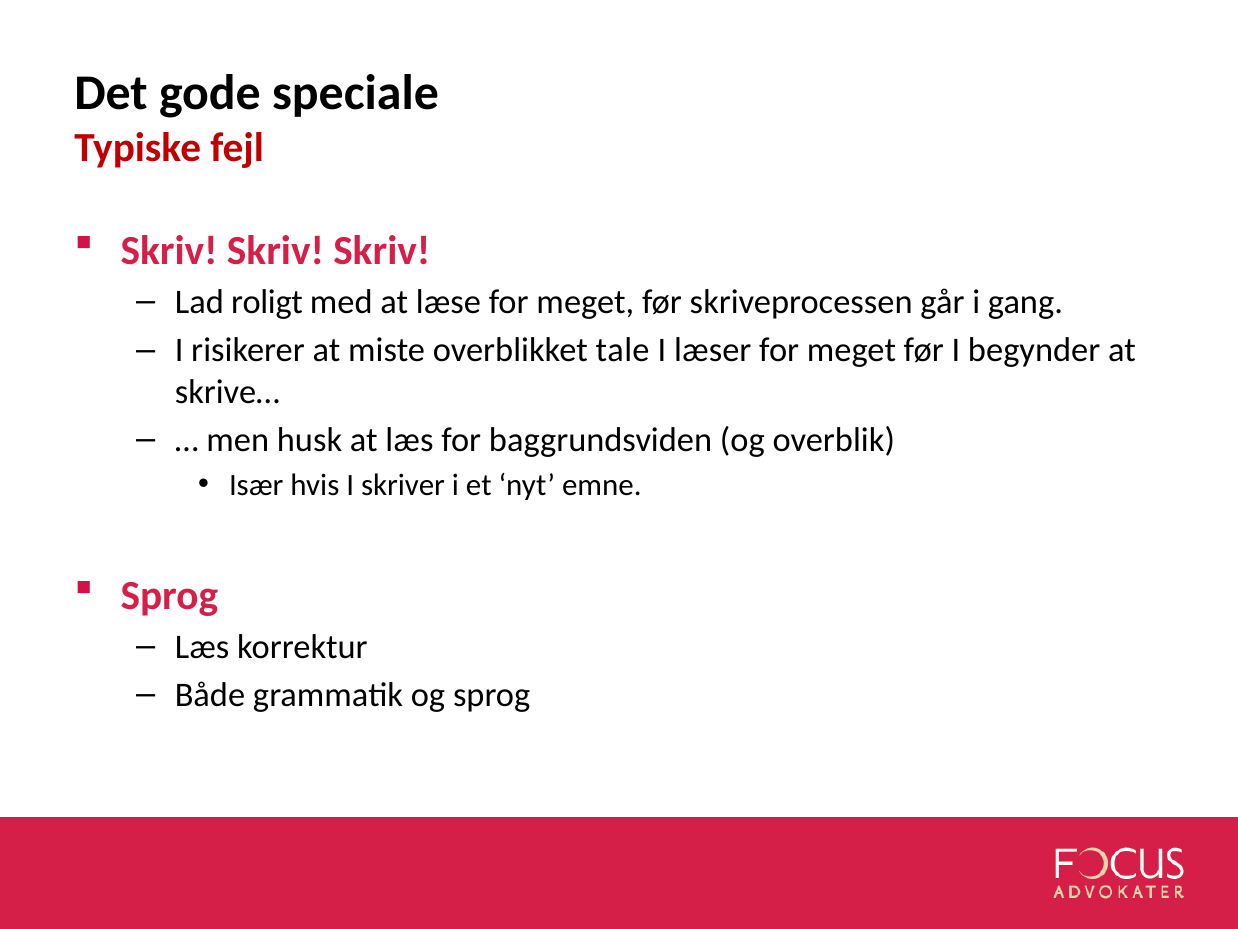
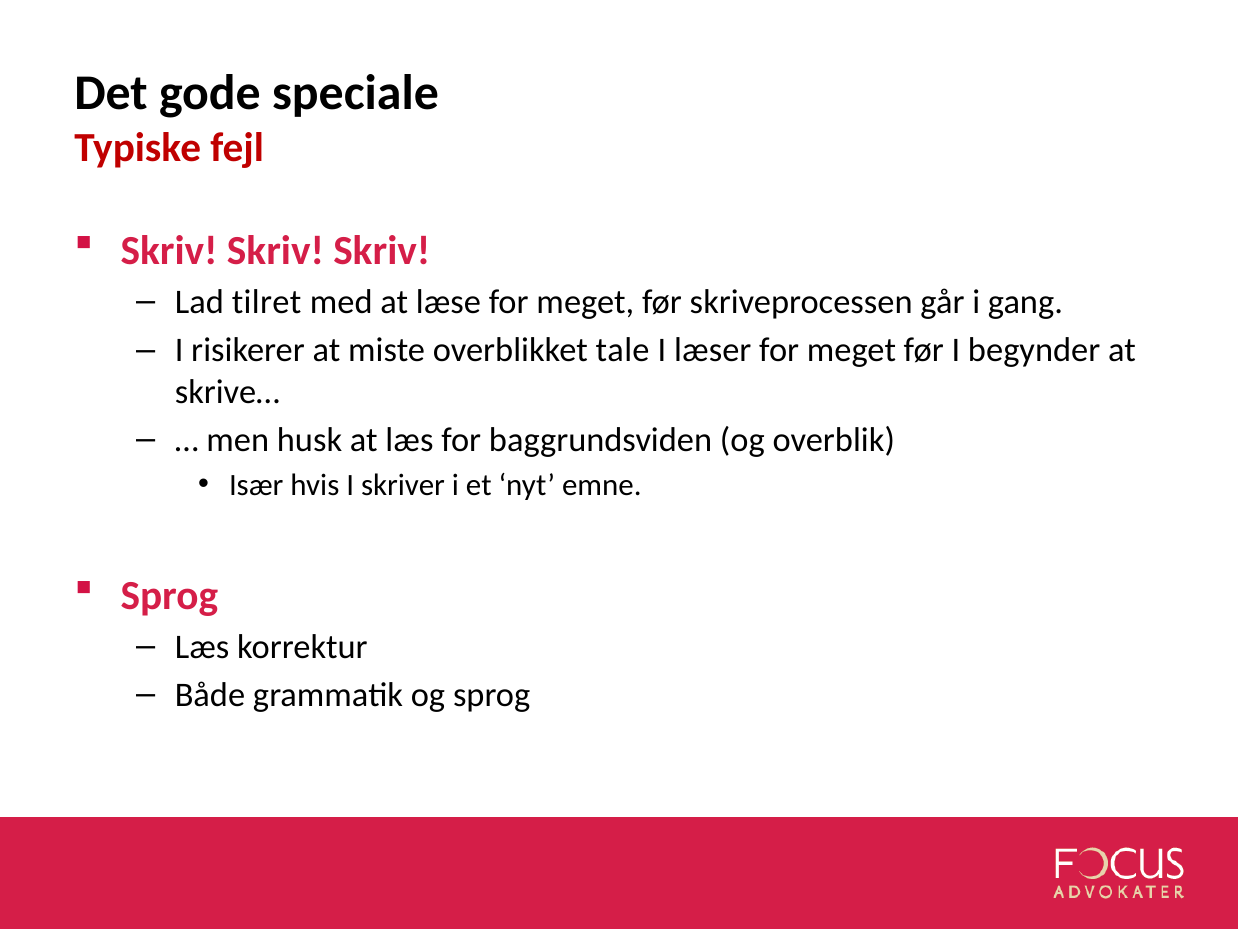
roligt: roligt -> tilret
